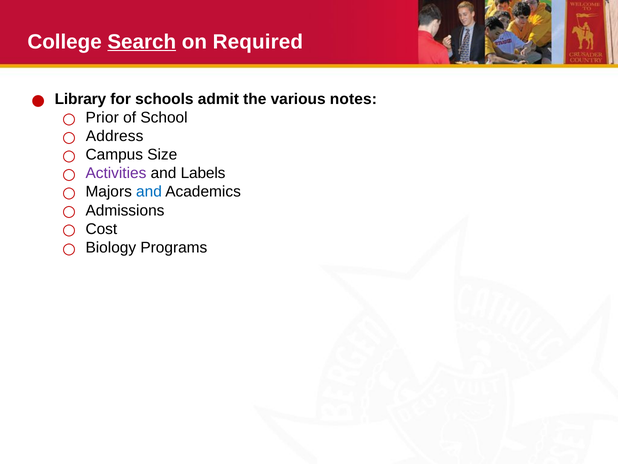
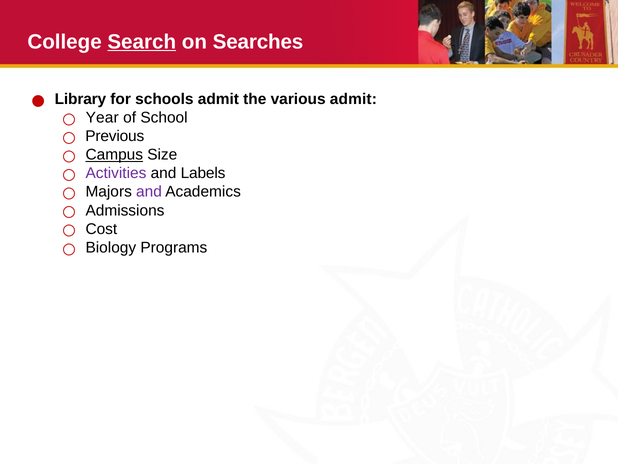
Required: Required -> Searches
various notes: notes -> admit
Prior: Prior -> Year
Address: Address -> Previous
Campus underline: none -> present
and at (149, 192) colour: blue -> purple
